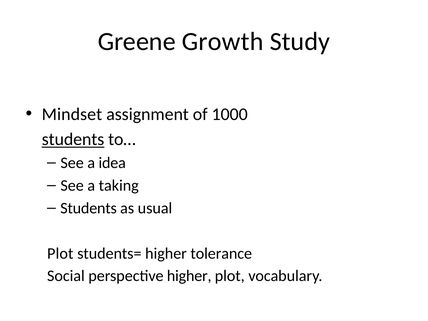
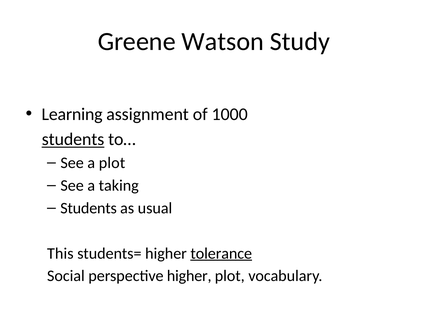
Growth: Growth -> Watson
Mindset: Mindset -> Learning
a idea: idea -> plot
Plot at (60, 253): Plot -> This
tolerance underline: none -> present
